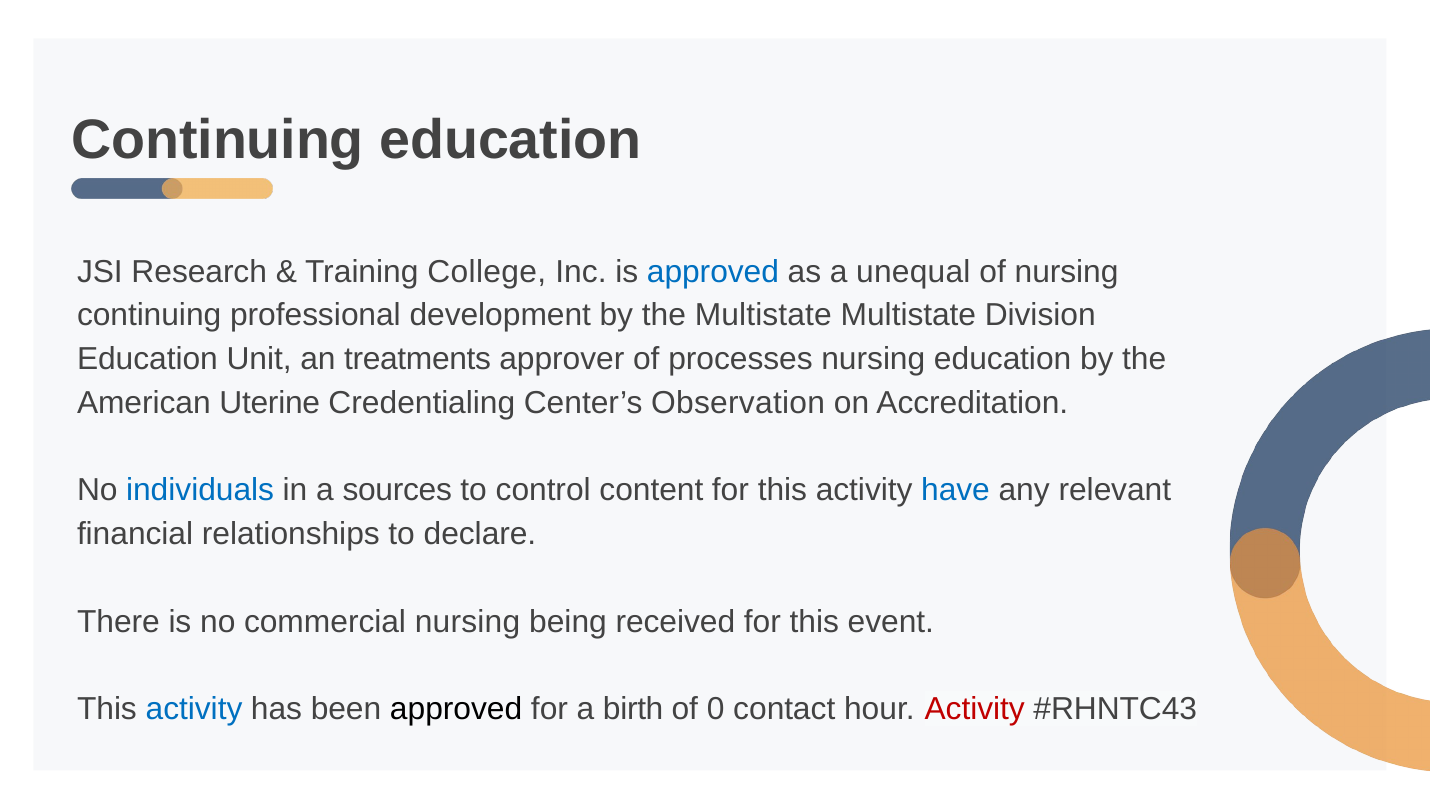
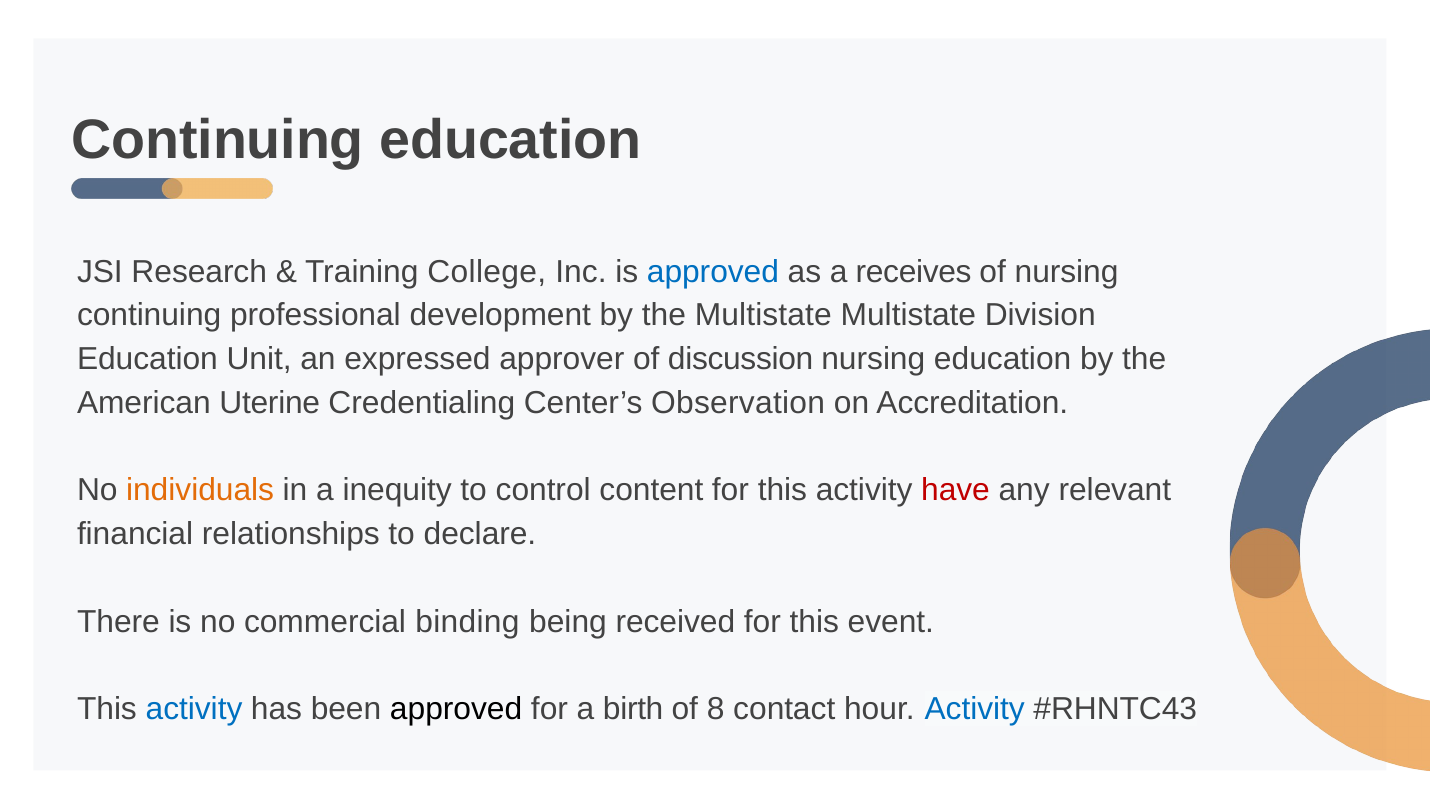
unequal: unequal -> receives
treatments: treatments -> expressed
processes: processes -> discussion
individuals colour: blue -> orange
sources: sources -> inequity
have colour: blue -> red
commercial nursing: nursing -> binding
0: 0 -> 8
Activity at (975, 709) colour: red -> blue
